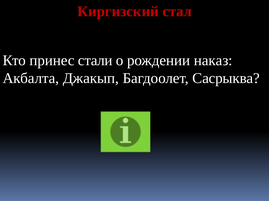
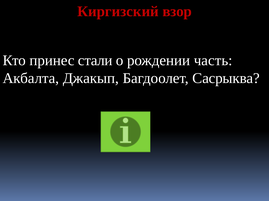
стал: стал -> взор
наказ: наказ -> часть
